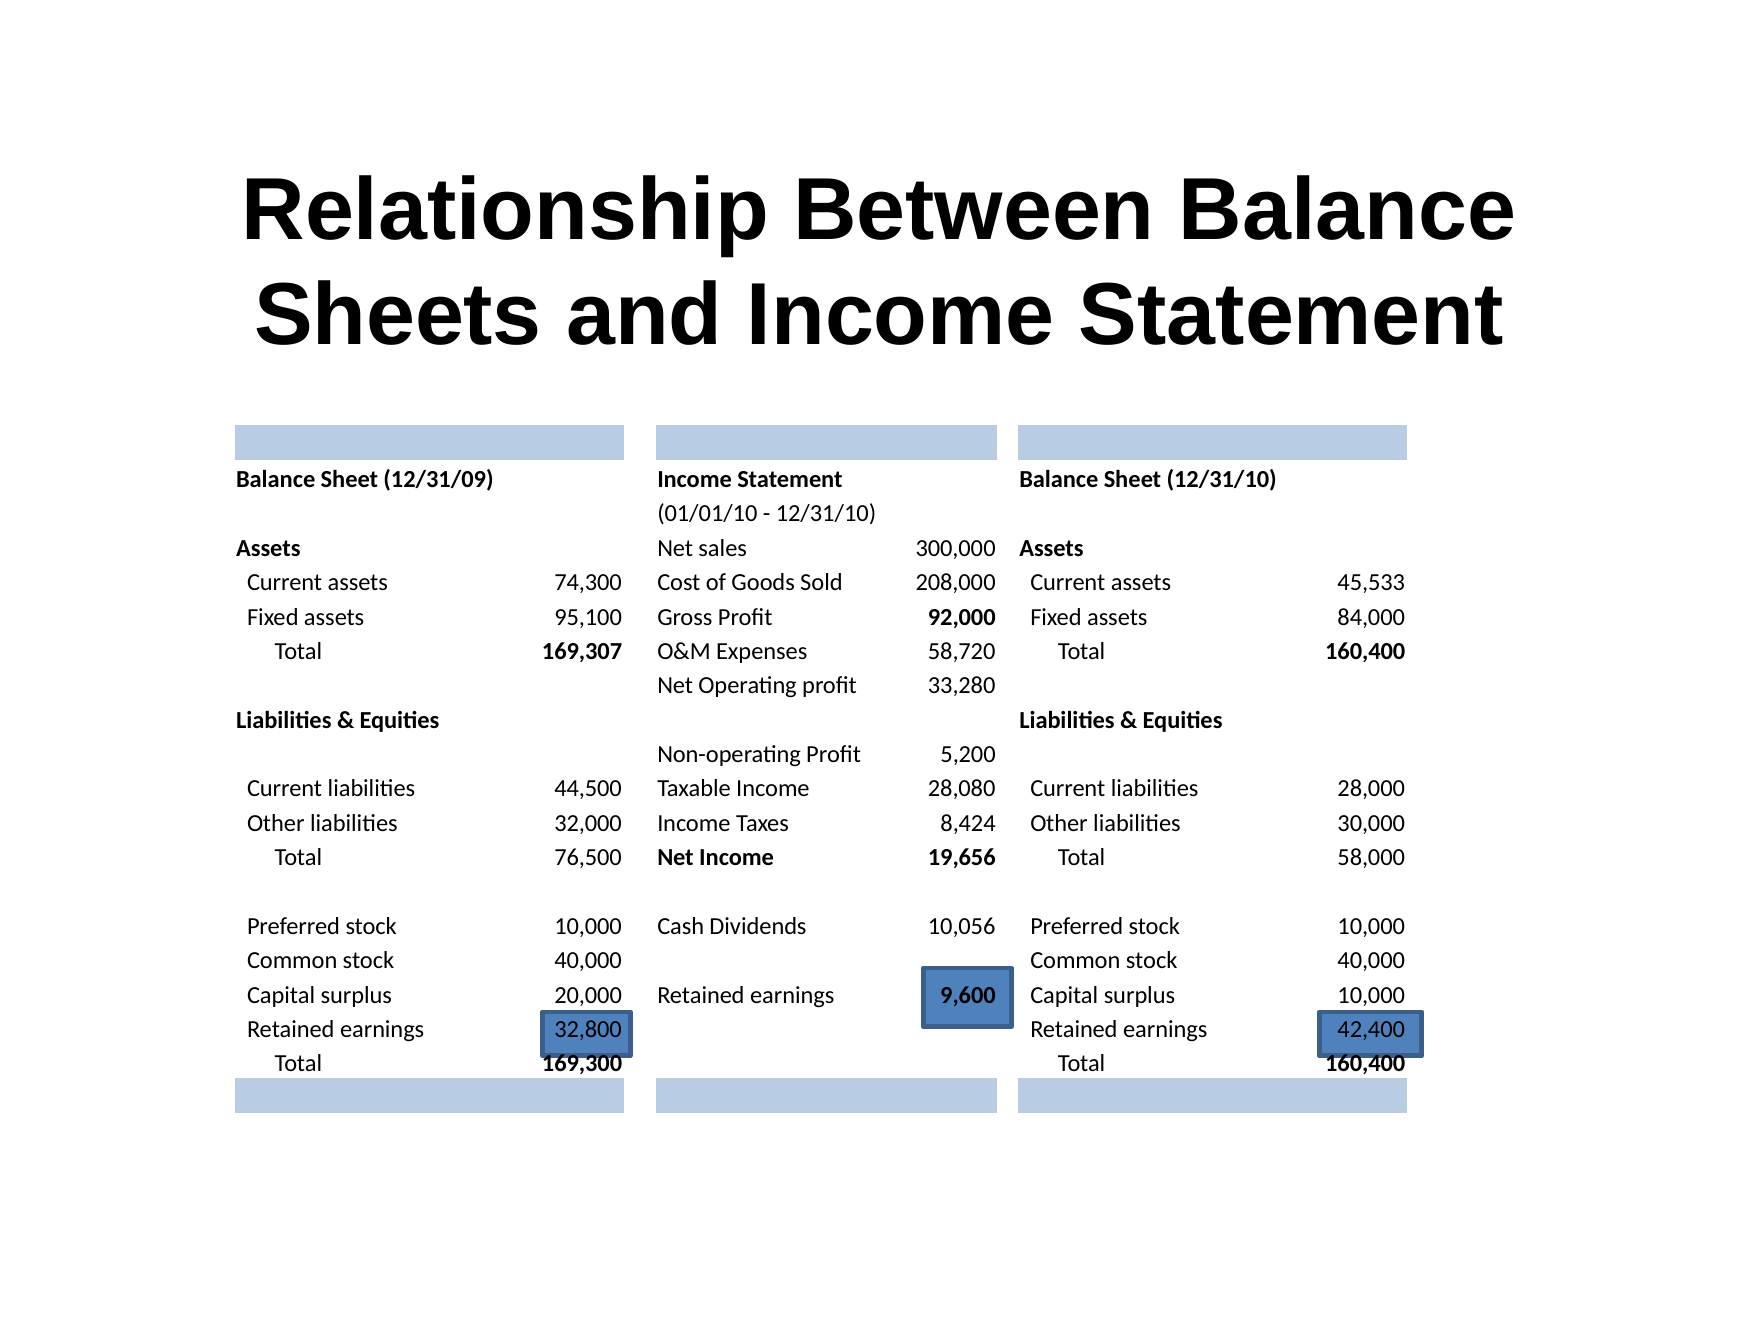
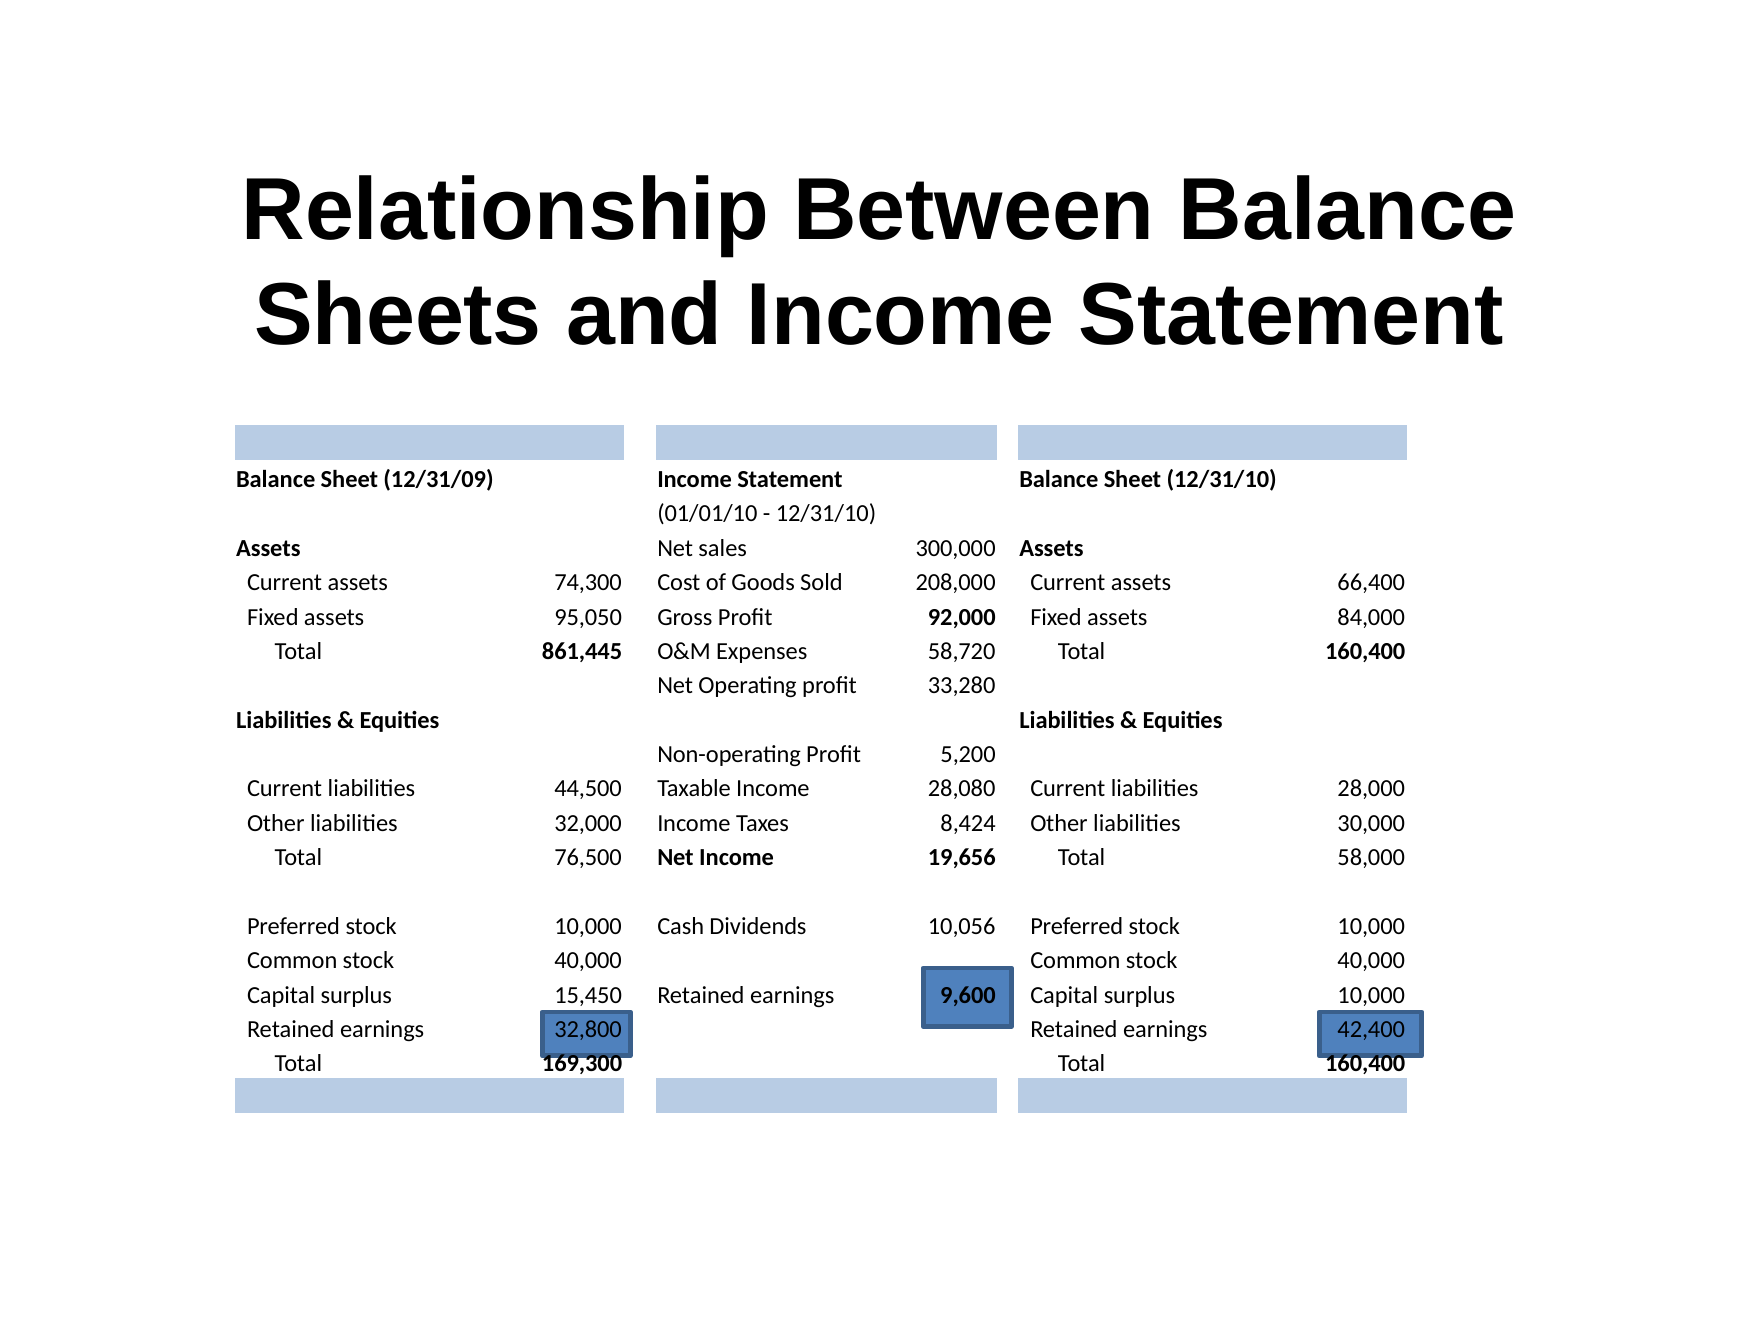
45,533: 45,533 -> 66,400
95,100: 95,100 -> 95,050
169,307: 169,307 -> 861,445
20,000: 20,000 -> 15,450
